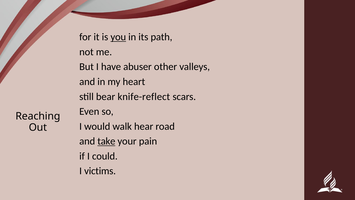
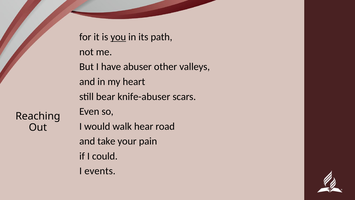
knife-reflect: knife-reflect -> knife-abuser
take underline: present -> none
victims: victims -> events
